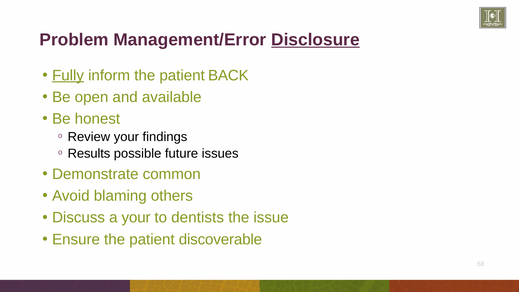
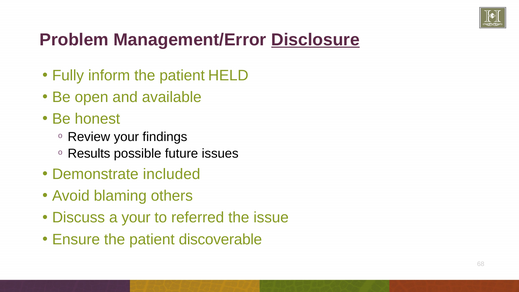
Fully underline: present -> none
BACK: BACK -> HELD
common: common -> included
dentists: dentists -> referred
